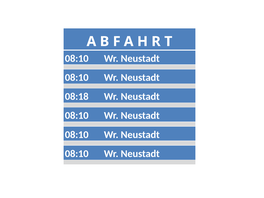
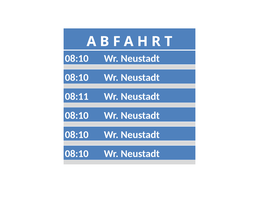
08:18: 08:18 -> 08:11
